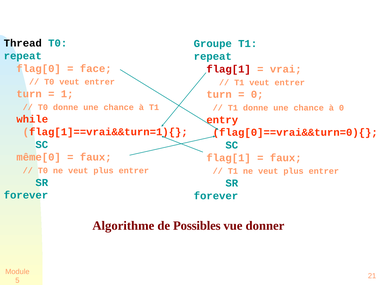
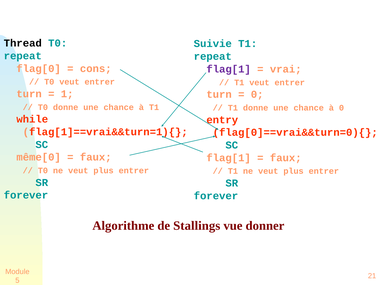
Groupe: Groupe -> Suivie
face: face -> cons
flag[1 at (229, 69) colour: red -> purple
Possibles: Possibles -> Stallings
